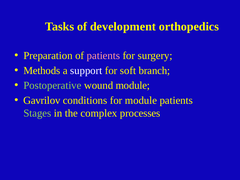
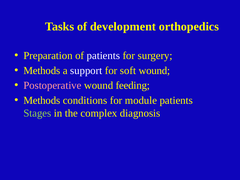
patients at (103, 56) colour: pink -> white
soft branch: branch -> wound
Postoperative colour: light green -> pink
wound module: module -> feeding
Gavrilov at (42, 100): Gavrilov -> Methods
processes: processes -> diagnosis
